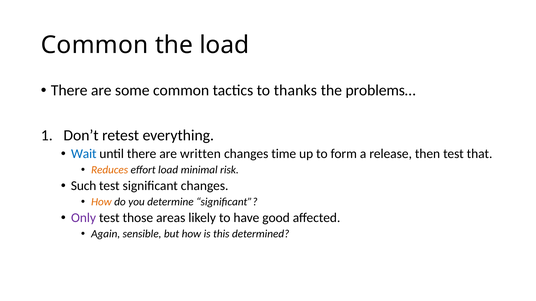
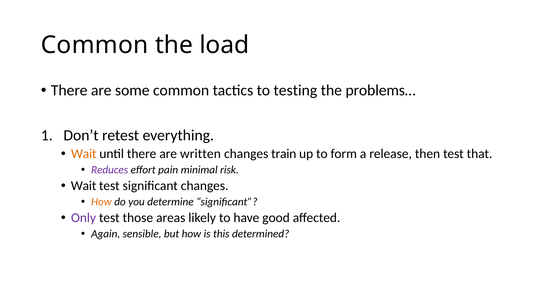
thanks: thanks -> testing
Wait at (84, 154) colour: blue -> orange
time: time -> train
Reduces colour: orange -> purple
effort load: load -> pain
Such at (84, 186): Such -> Wait
